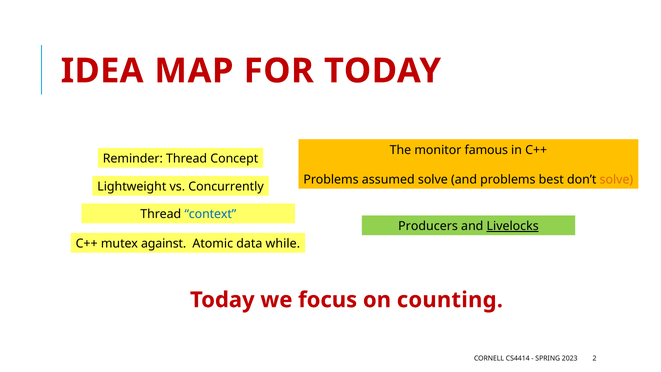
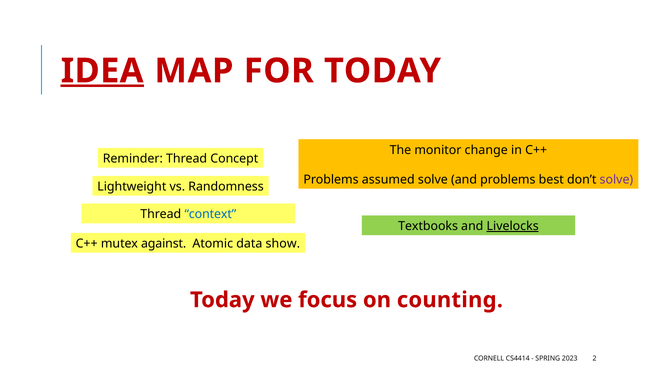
IDEA underline: none -> present
famous: famous -> change
solve at (616, 180) colour: orange -> purple
Concurrently: Concurrently -> Randomness
Producers: Producers -> Textbooks
while: while -> show
